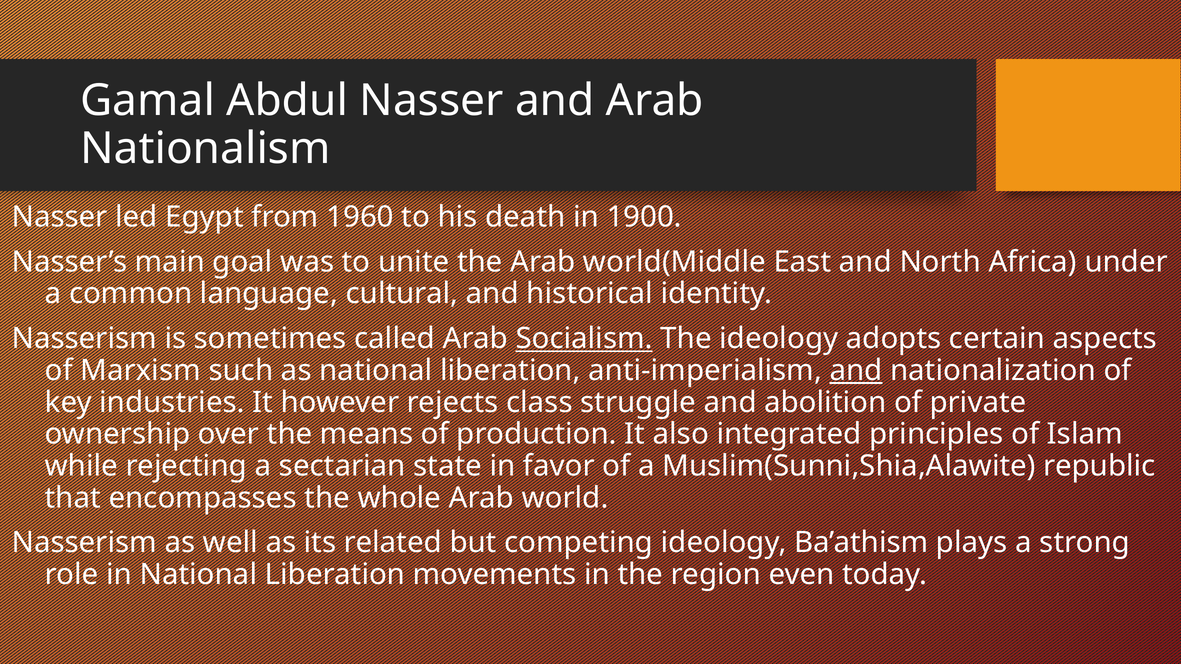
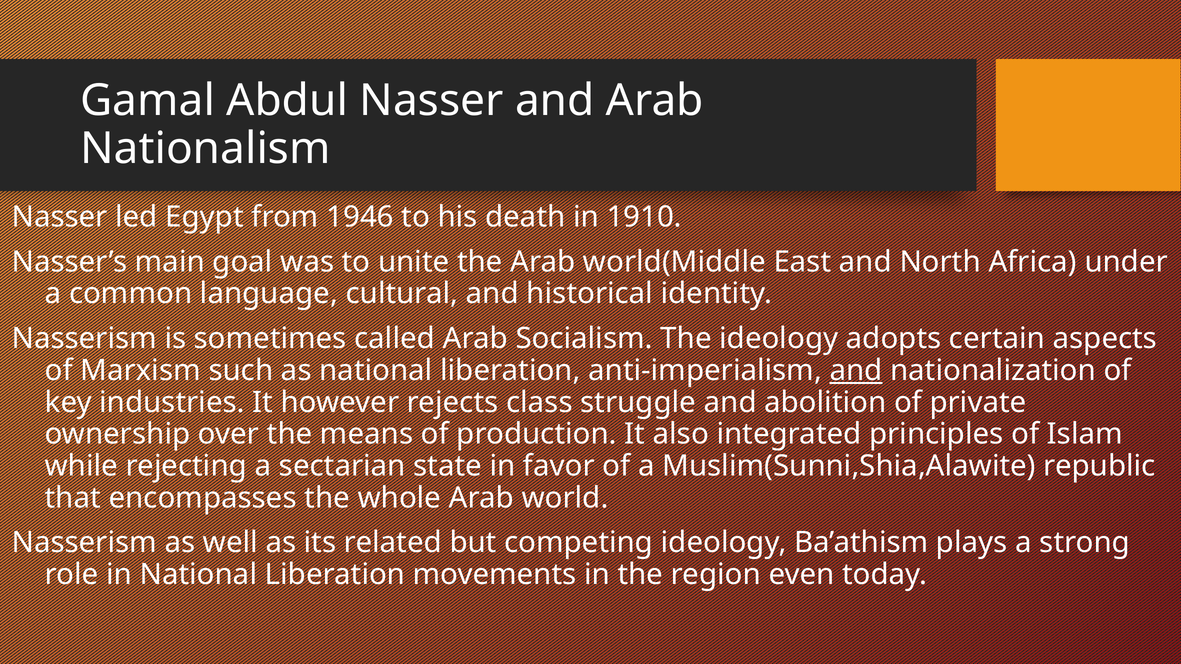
1960: 1960 -> 1946
1900: 1900 -> 1910
Socialism underline: present -> none
